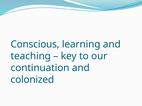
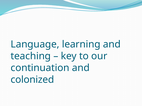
Conscious: Conscious -> Language
